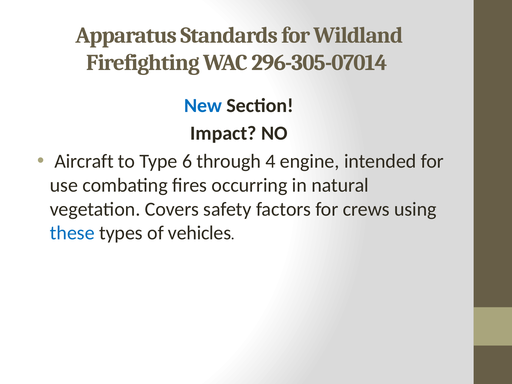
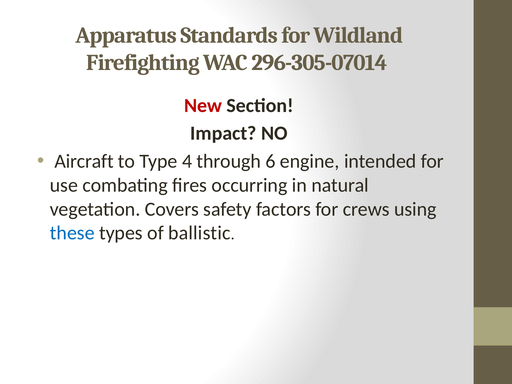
New colour: blue -> red
6: 6 -> 4
4: 4 -> 6
vehicles: vehicles -> ballistic
